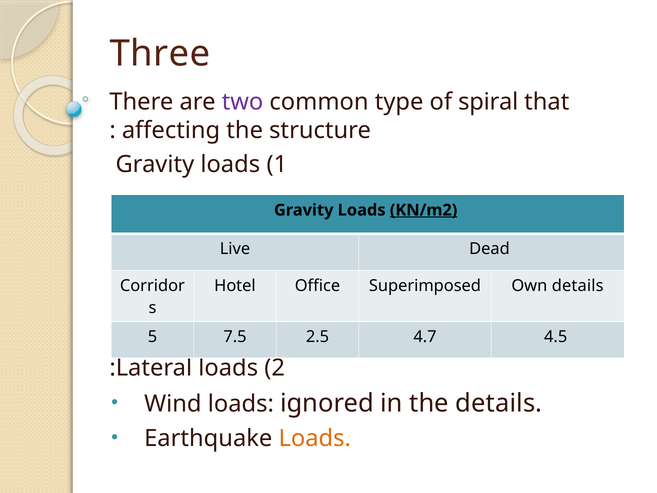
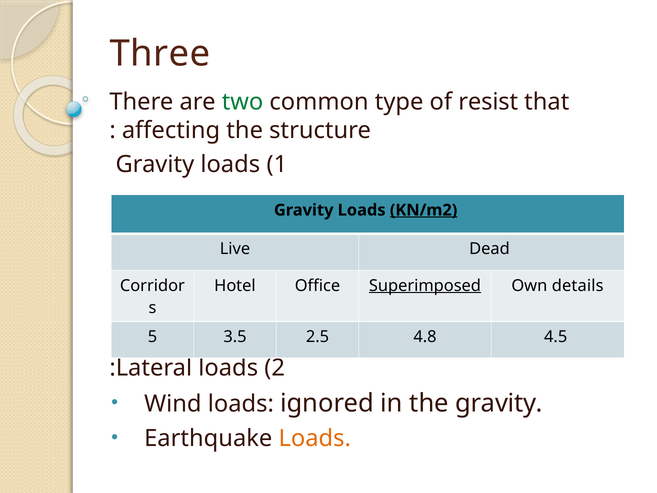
two colour: purple -> green
spiral: spiral -> resist
Superimposed underline: none -> present
7.5: 7.5 -> 3.5
4.7: 4.7 -> 4.8
the details: details -> gravity
